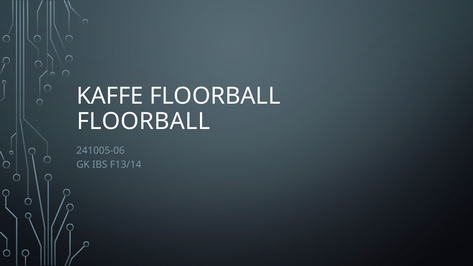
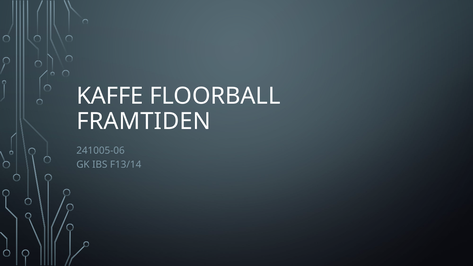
FLOORBALL at (144, 121): FLOORBALL -> FRAMTIDEN
